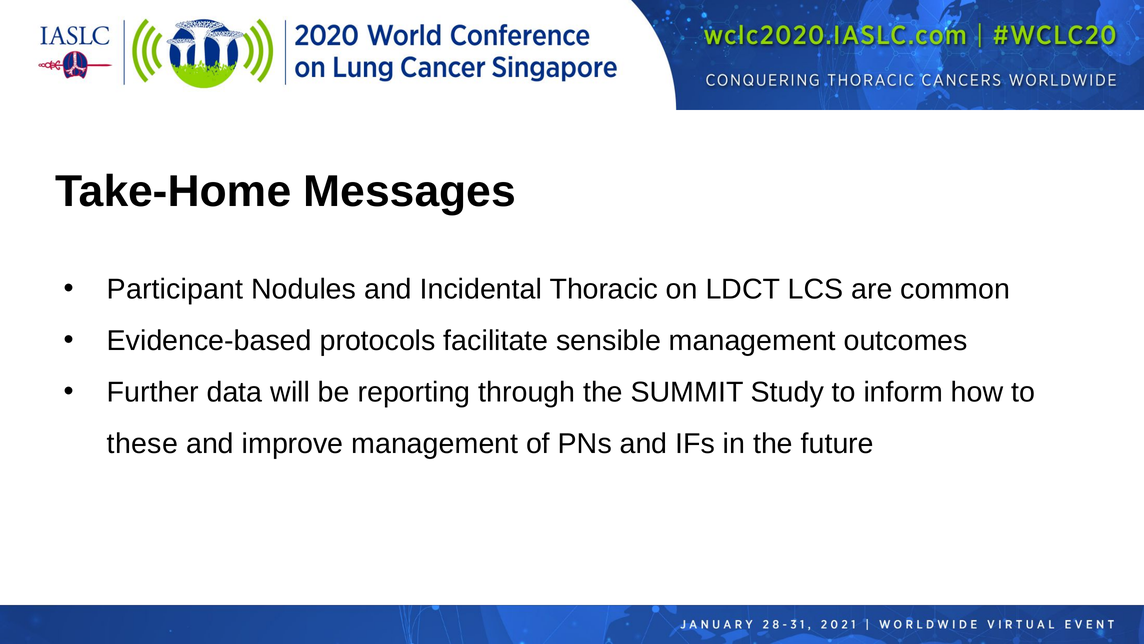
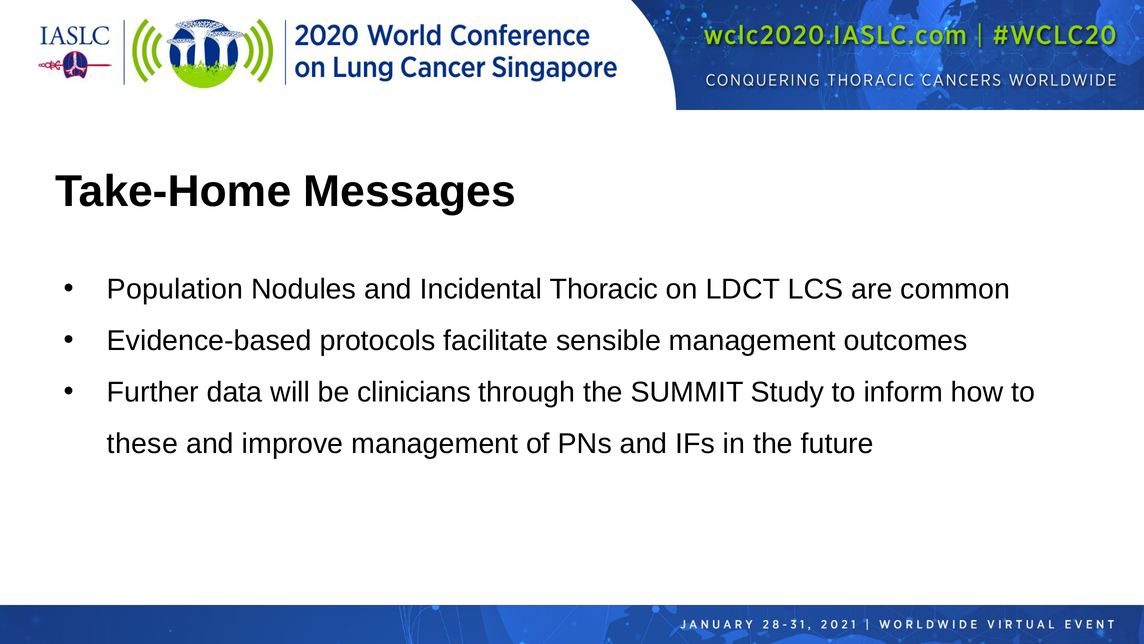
Participant: Participant -> Population
reporting: reporting -> clinicians
